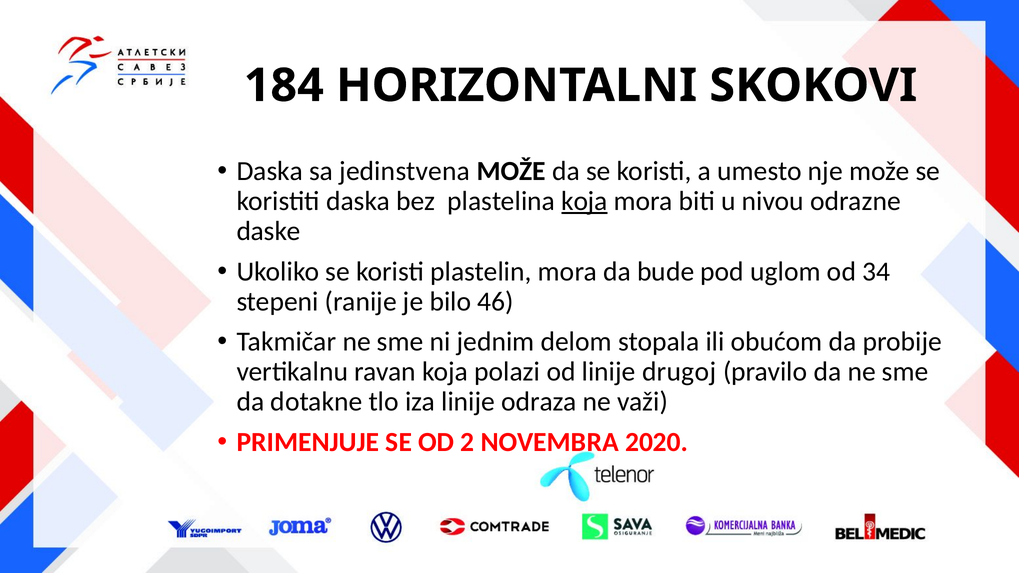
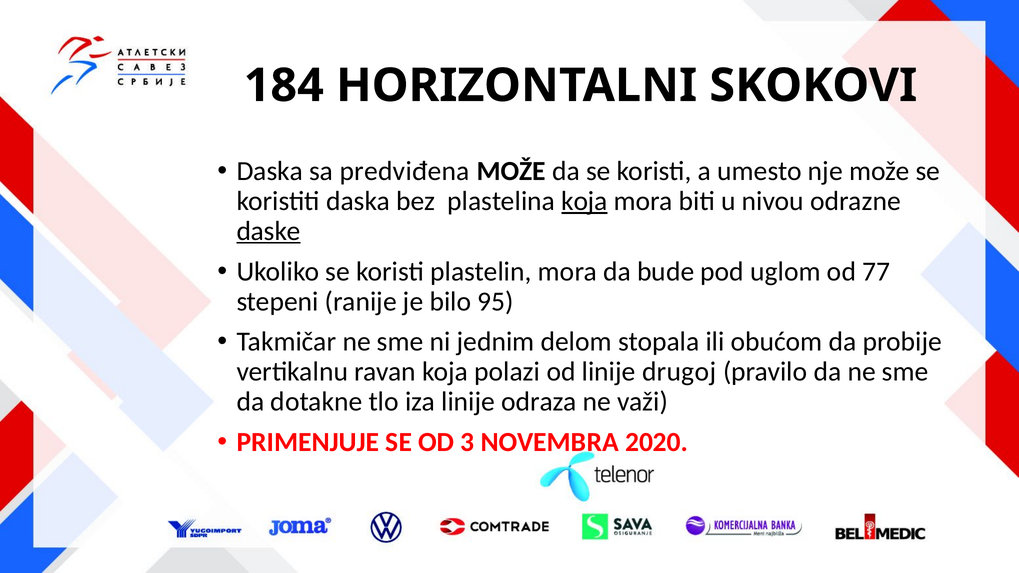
jedinstvena: jedinstvena -> predviđena
daske underline: none -> present
34: 34 -> 77
46: 46 -> 95
2: 2 -> 3
